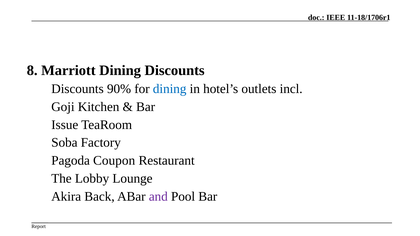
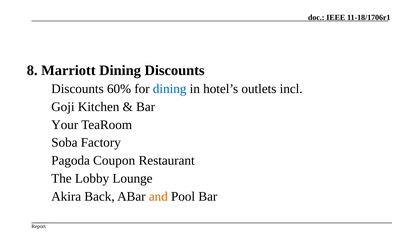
90%: 90% -> 60%
Issue: Issue -> Your
and colour: purple -> orange
